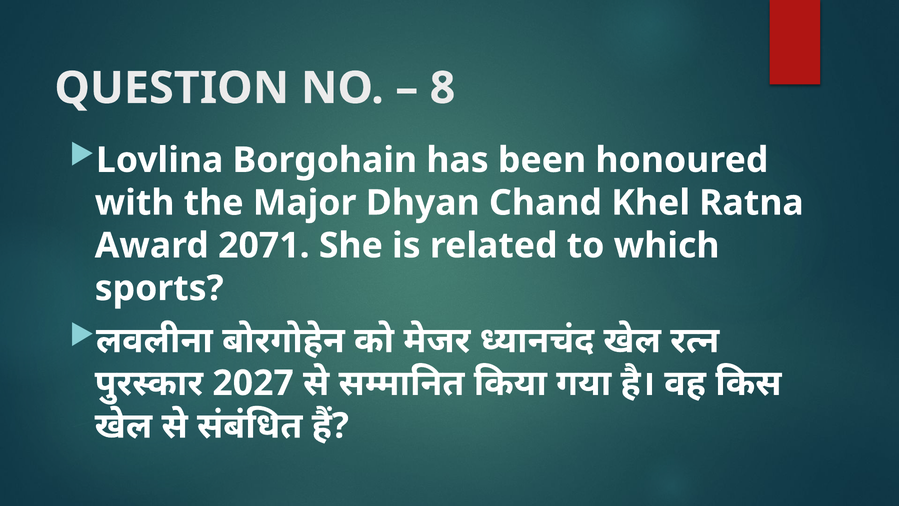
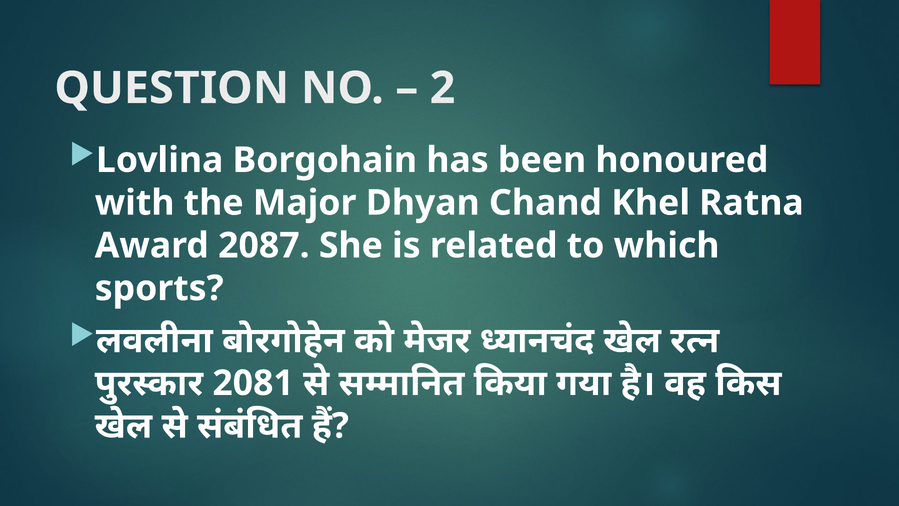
8: 8 -> 2
2071: 2071 -> 2087
2027: 2027 -> 2081
